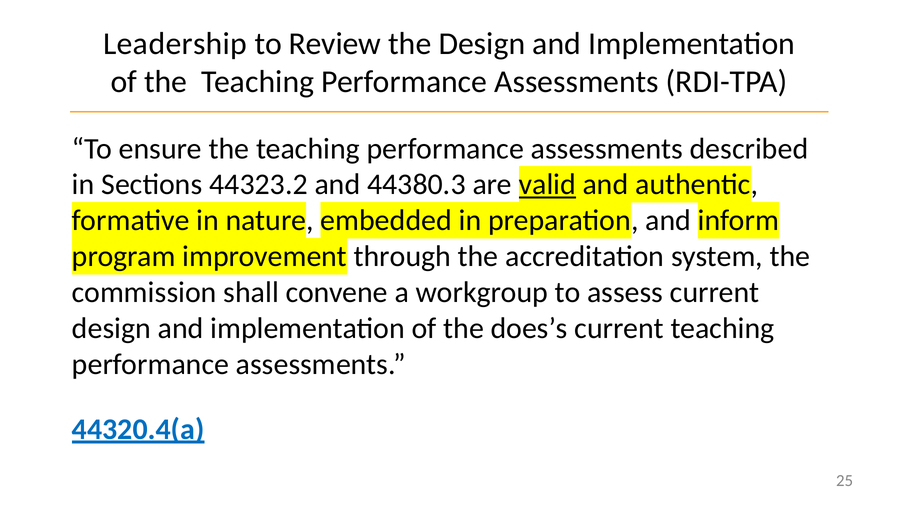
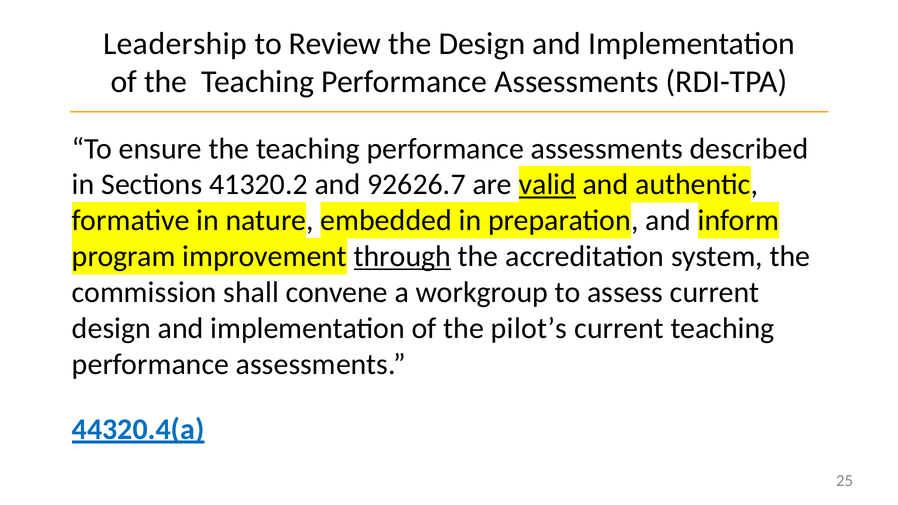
44323.2: 44323.2 -> 41320.2
44380.3: 44380.3 -> 92626.7
through underline: none -> present
does’s: does’s -> pilot’s
